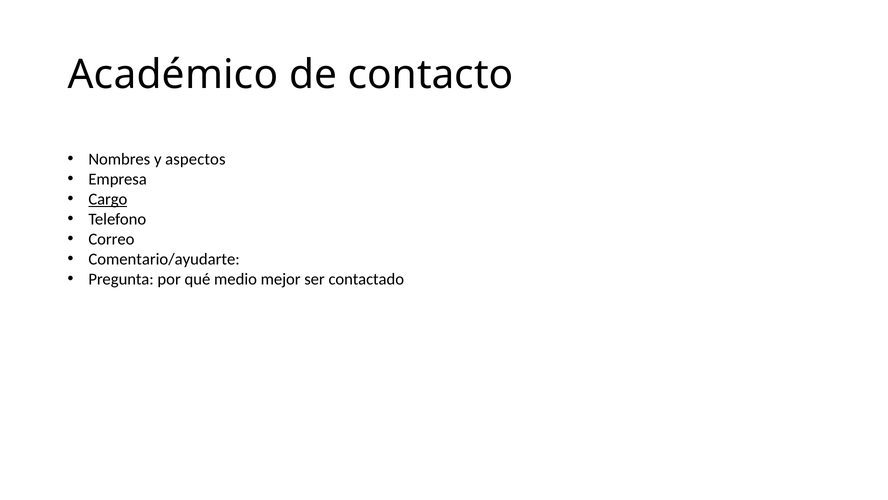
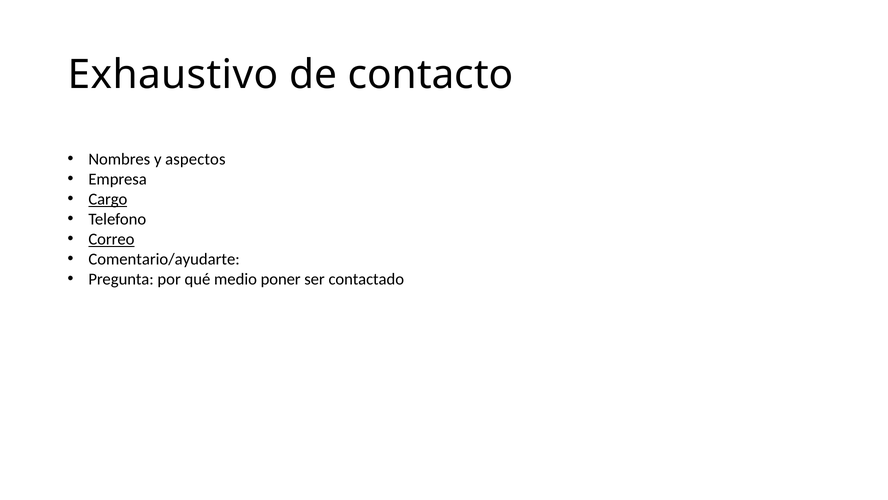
Académico: Académico -> Exhaustivo
Correo underline: none -> present
mejor: mejor -> poner
